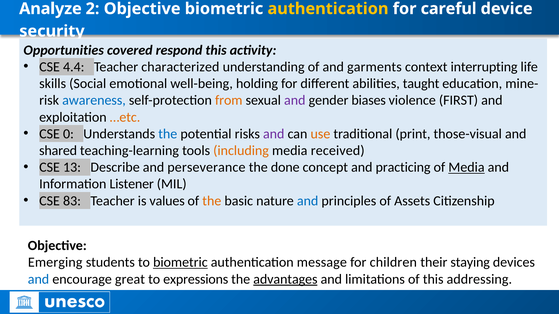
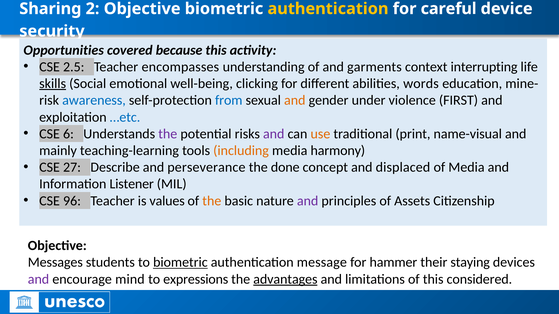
Analyze: Analyze -> Sharing
respond: respond -> because
4.4: 4.4 -> 2.5
characterized: characterized -> encompasses
skills underline: none -> present
holding: holding -> clicking
taught: taught -> words
from colour: orange -> blue
and at (295, 100) colour: purple -> orange
biases: biases -> under
…etc colour: orange -> blue
0: 0 -> 6
the at (168, 134) colour: blue -> purple
those-visual: those-visual -> name-visual
shared: shared -> mainly
received: received -> harmony
13: 13 -> 27
practicing: practicing -> displaced
Media at (466, 168) underline: present -> none
83: 83 -> 96
and at (308, 201) colour: blue -> purple
Emerging: Emerging -> Messages
children: children -> hammer
and at (38, 279) colour: blue -> purple
great: great -> mind
addressing: addressing -> considered
